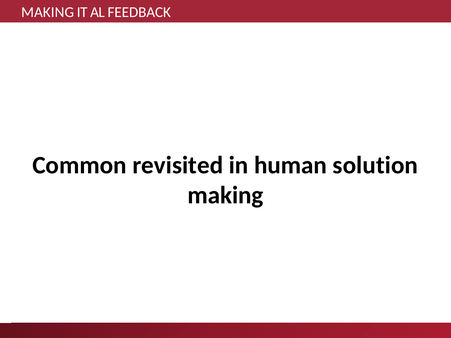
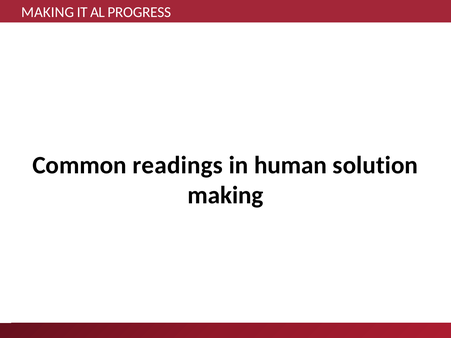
FEEDBACK: FEEDBACK -> PROGRESS
revisited: revisited -> readings
